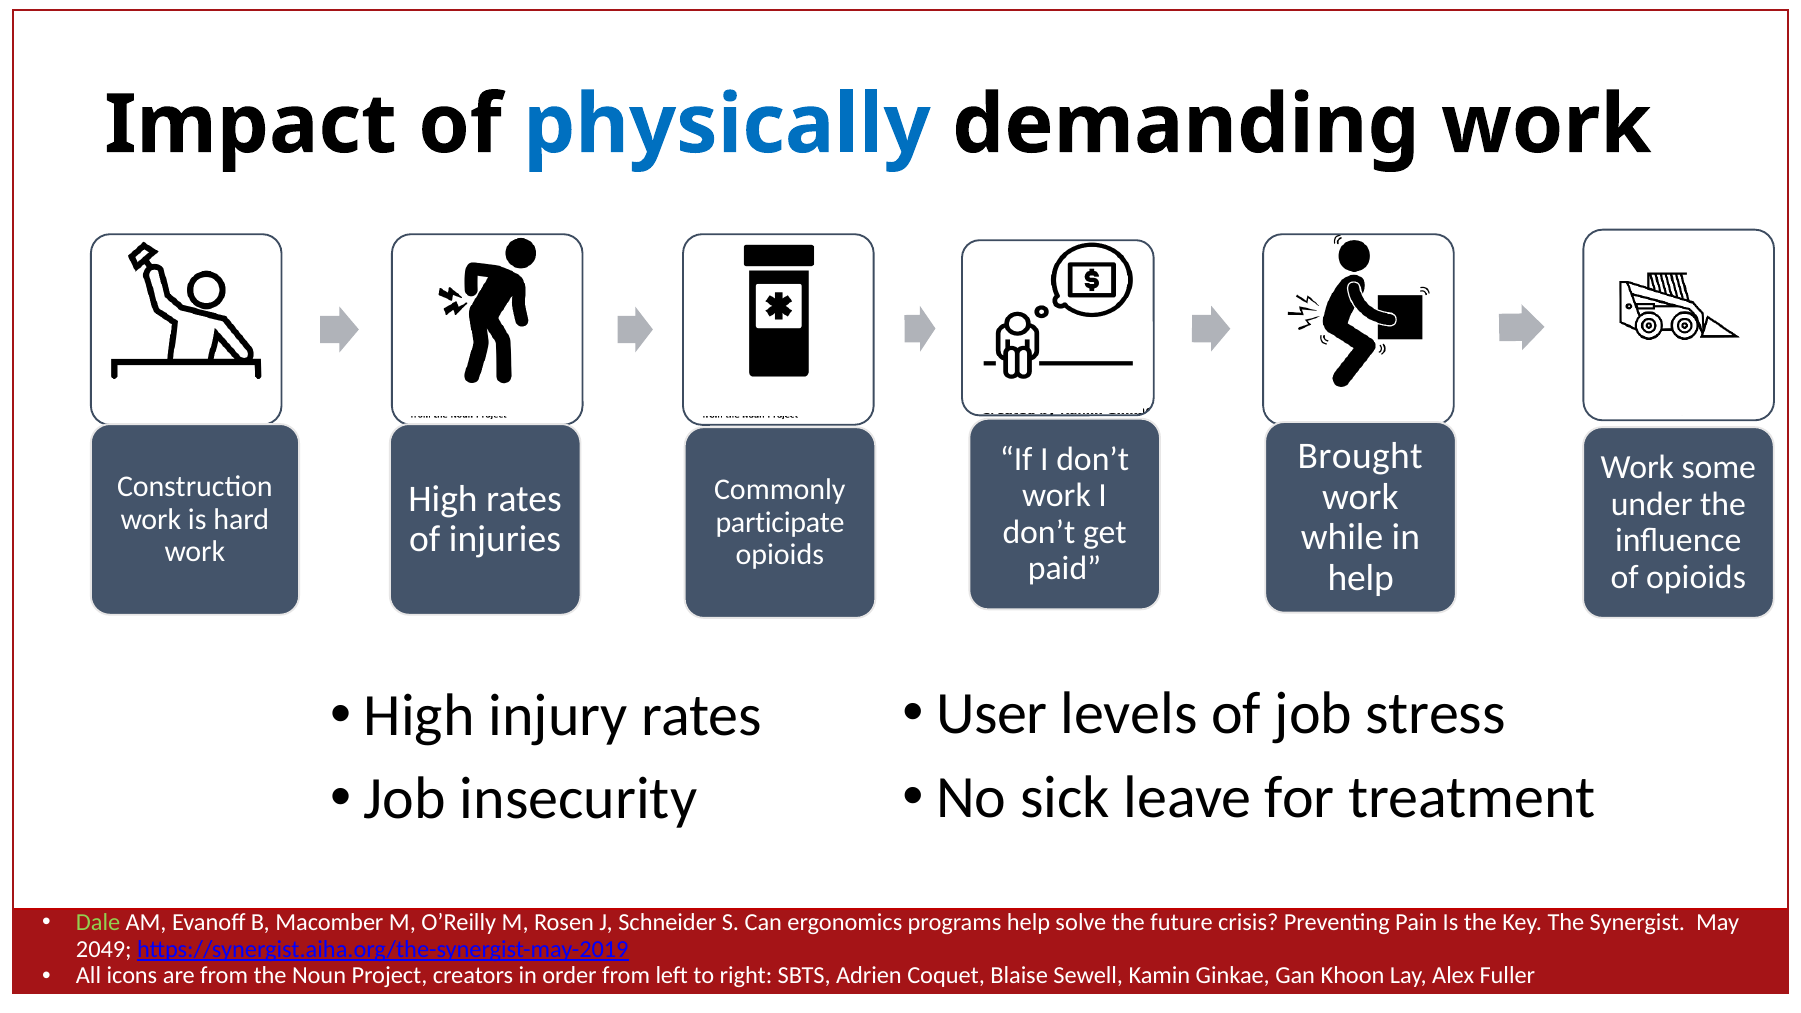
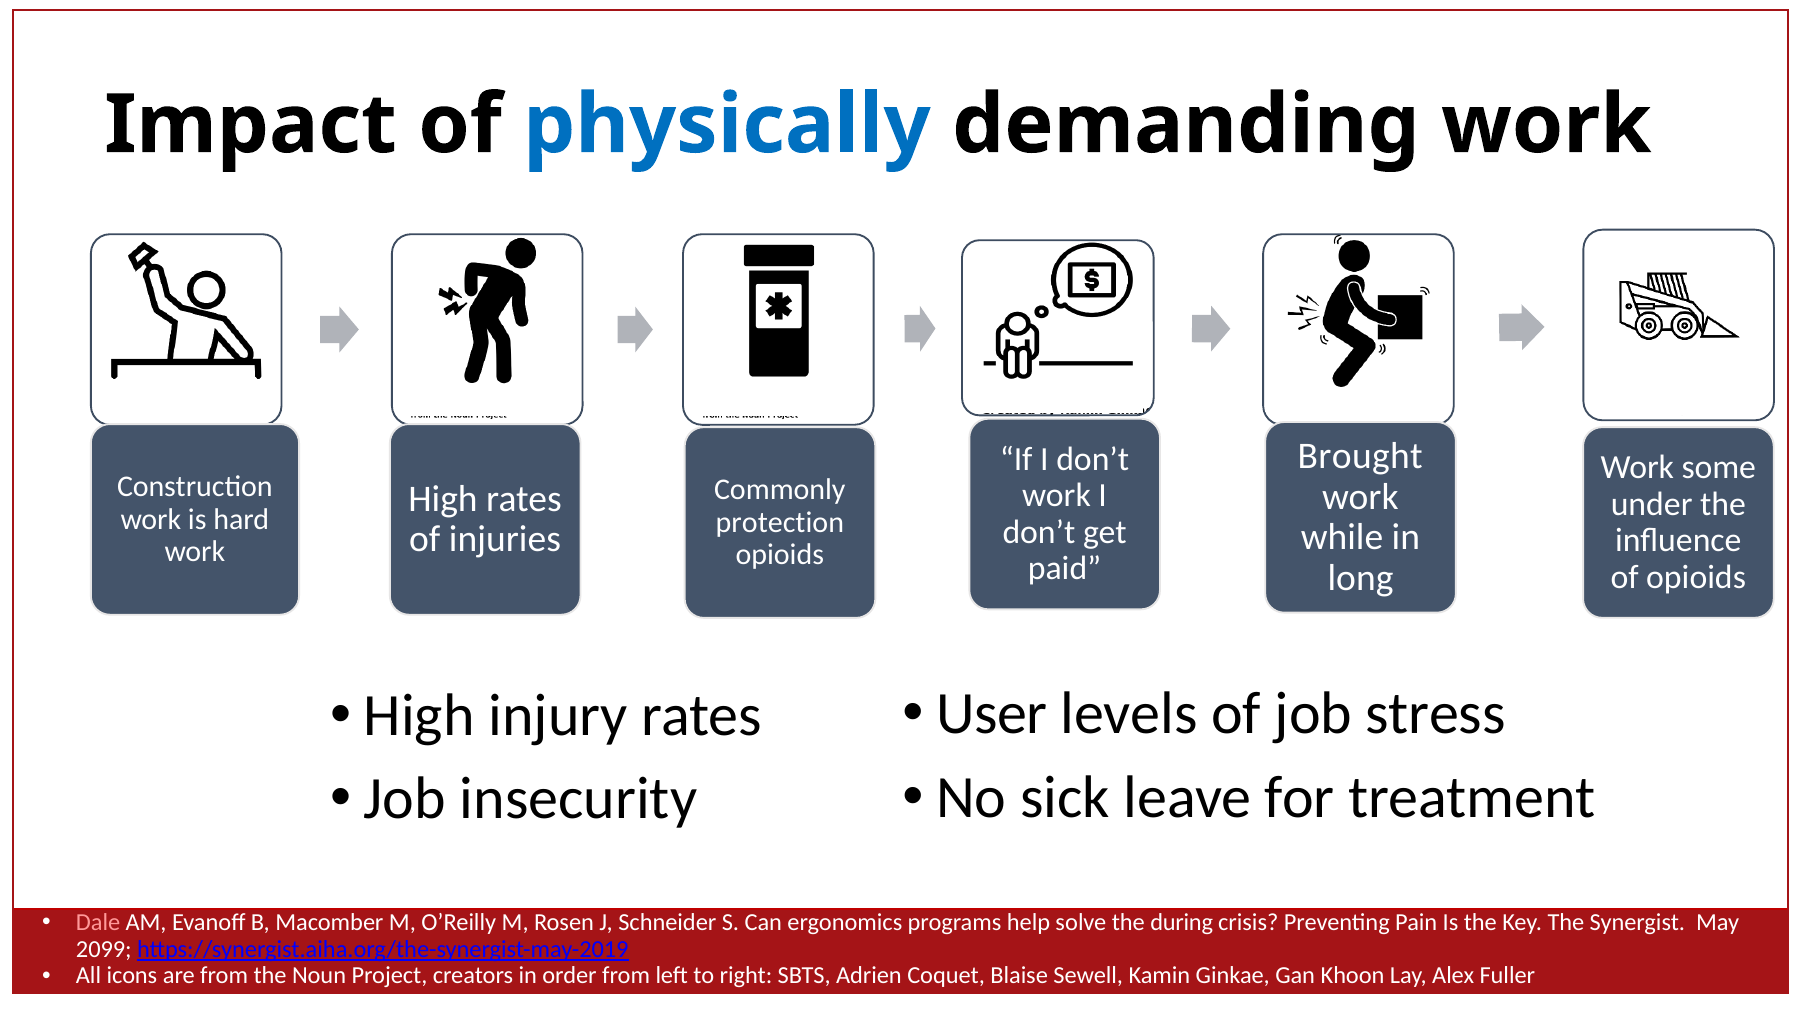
participate: participate -> protection
help at (1361, 578): help -> long
Dale colour: light green -> pink
future: future -> during
2049: 2049 -> 2099
